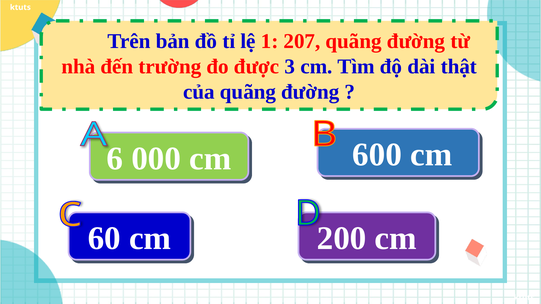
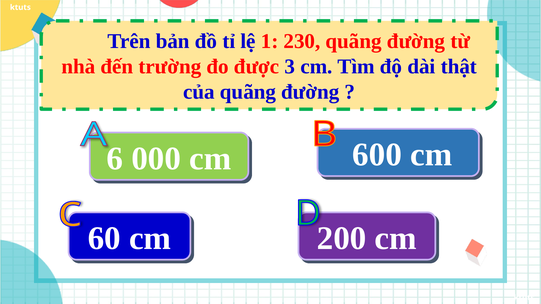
207: 207 -> 230
